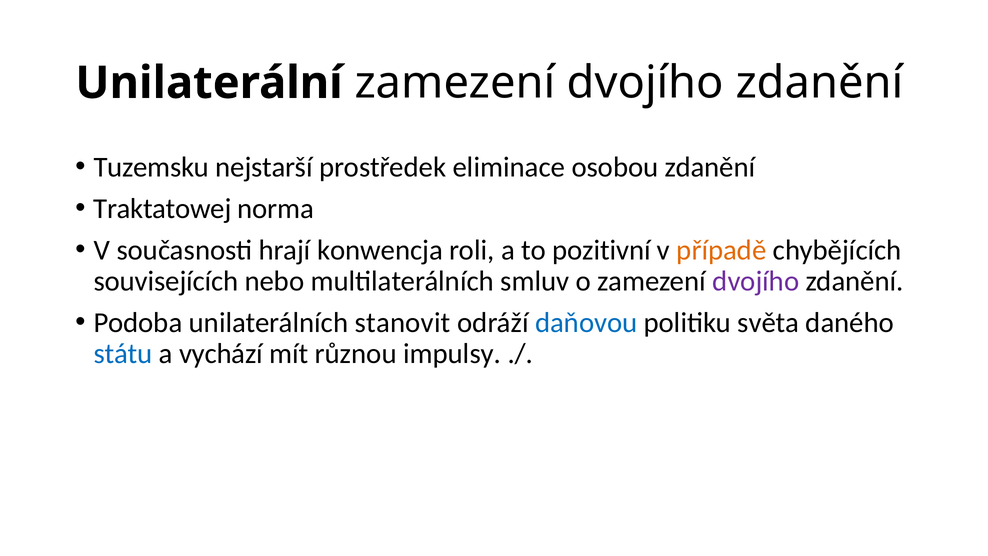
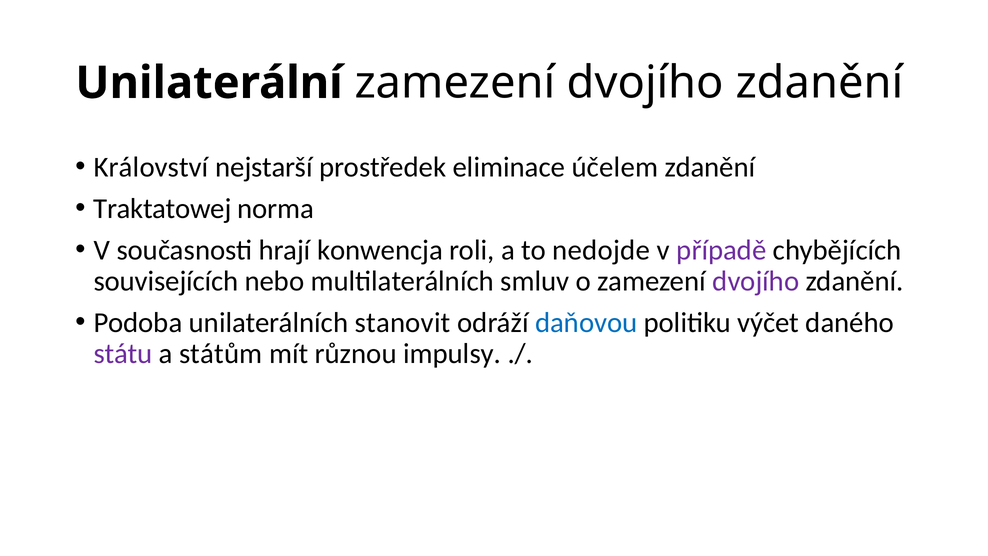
Tuzemsku: Tuzemsku -> Království
osobou: osobou -> účelem
pozitivní: pozitivní -> nedojde
případě colour: orange -> purple
světa: světa -> výčet
státu colour: blue -> purple
vychází: vychází -> státům
